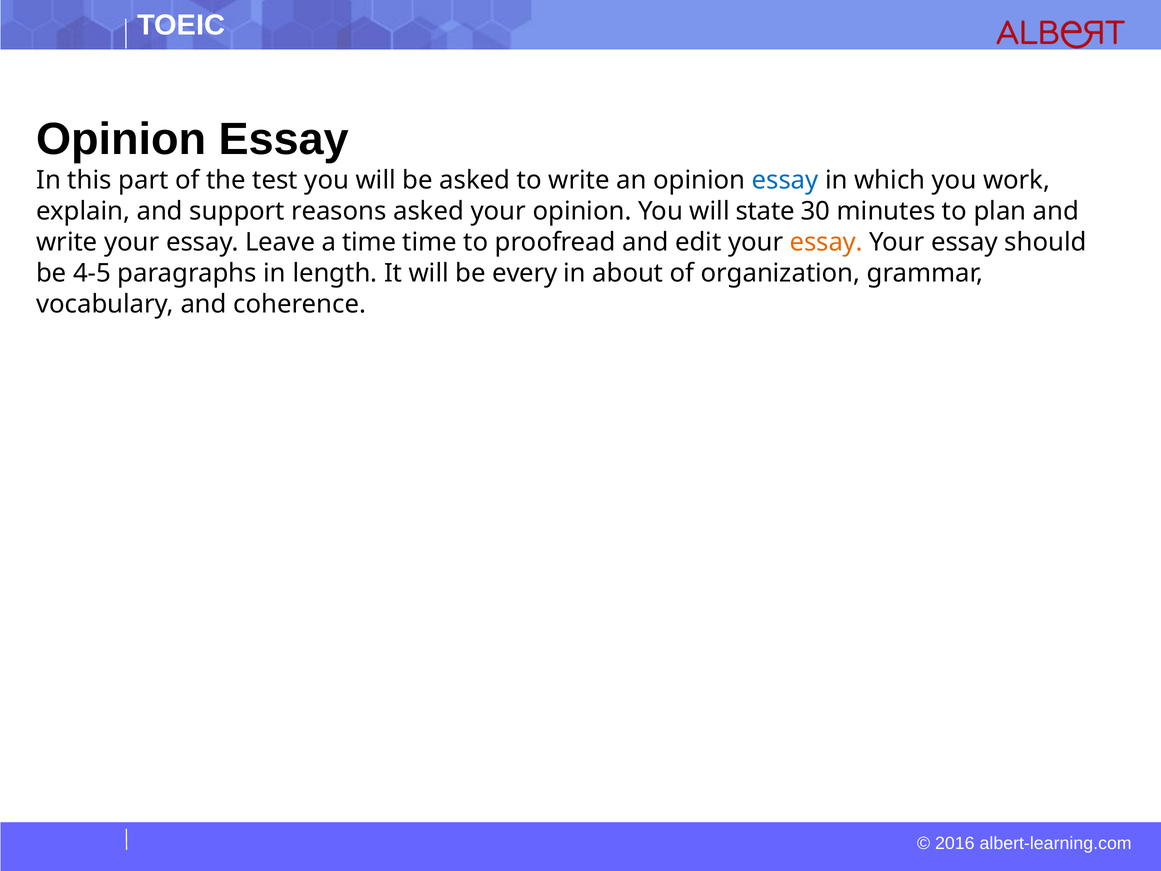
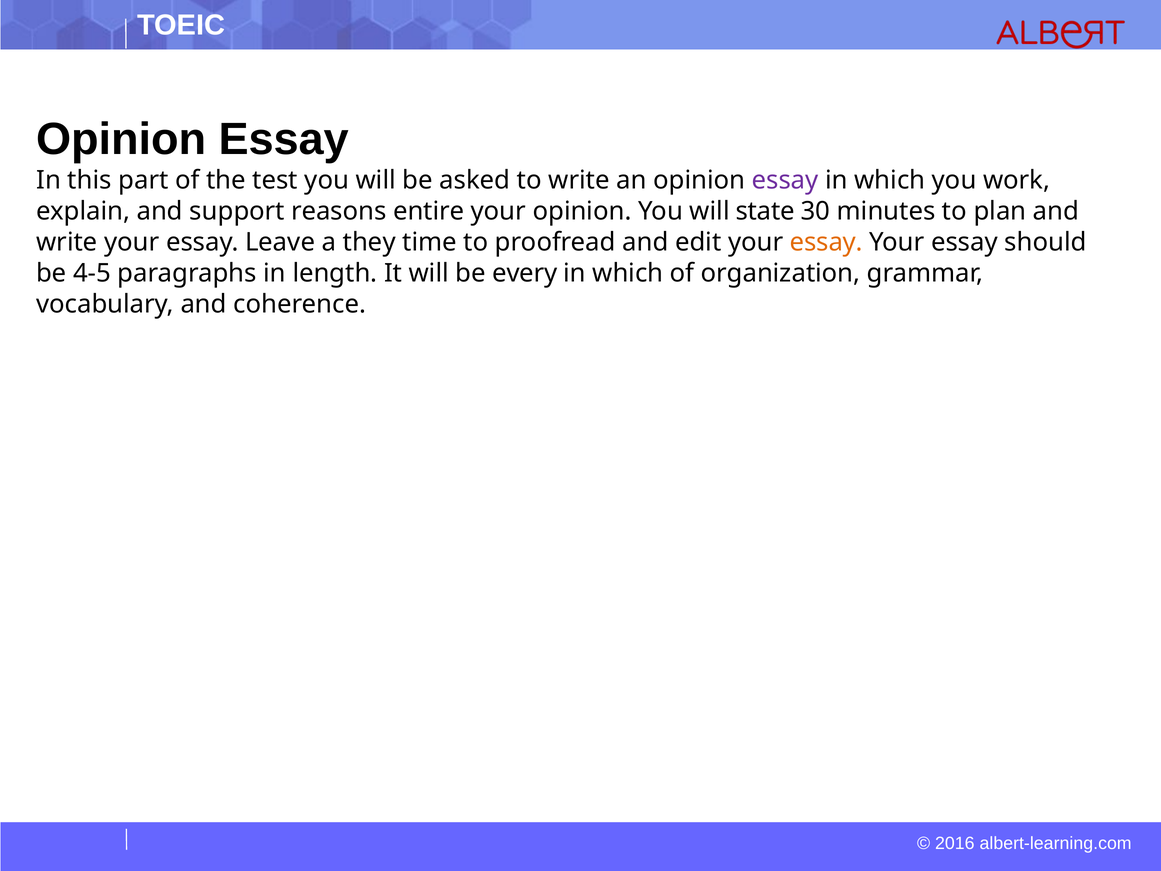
essay at (785, 180) colour: blue -> purple
reasons asked: asked -> entire
a time: time -> they
about at (628, 273): about -> which
